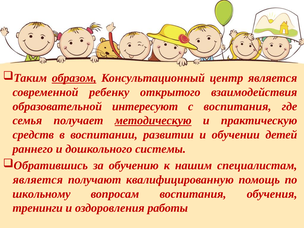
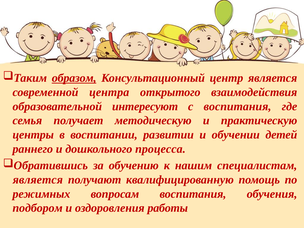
ребенку: ребенку -> центра
методическую underline: present -> none
средств: средств -> центры
системы: системы -> процесса
школьному: школьному -> режимных
тренинги: тренинги -> подбором
